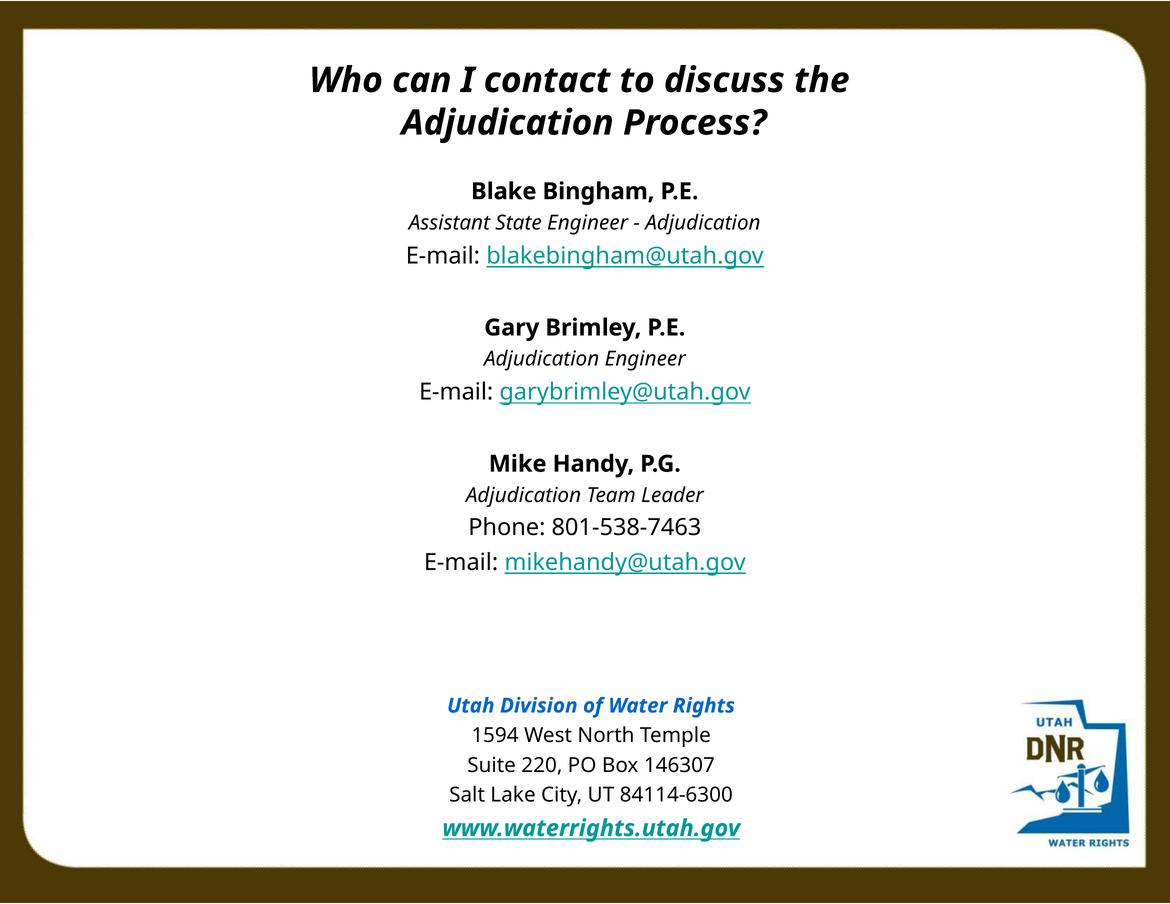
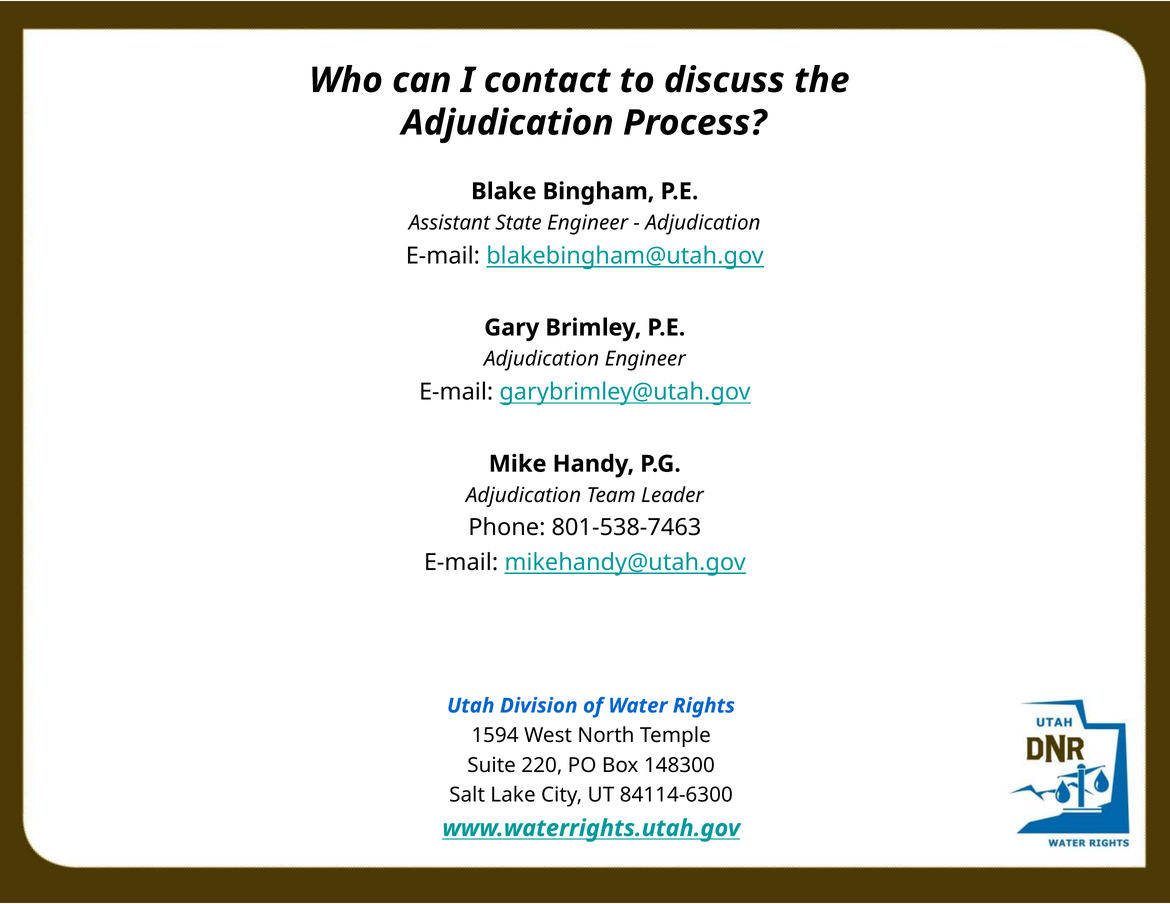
146307: 146307 -> 148300
